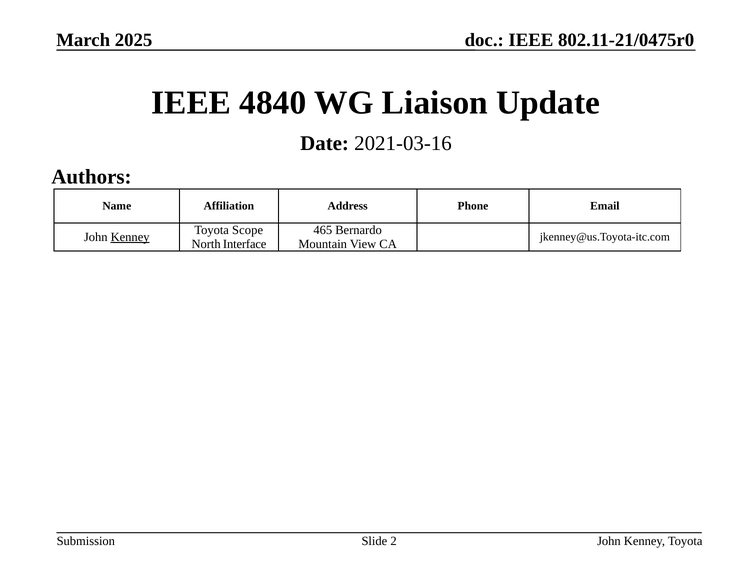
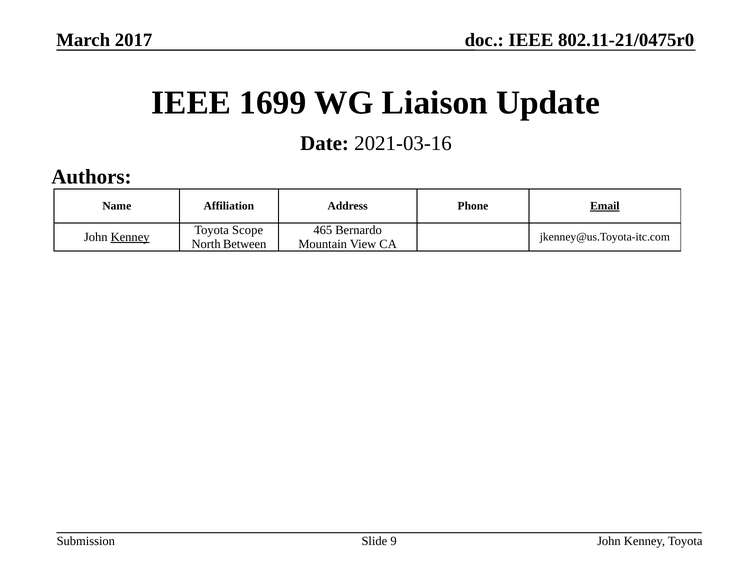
2025: 2025 -> 2017
4840: 4840 -> 1699
Email underline: none -> present
Interface: Interface -> Between
2: 2 -> 9
